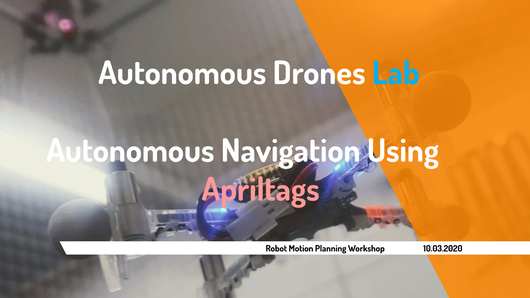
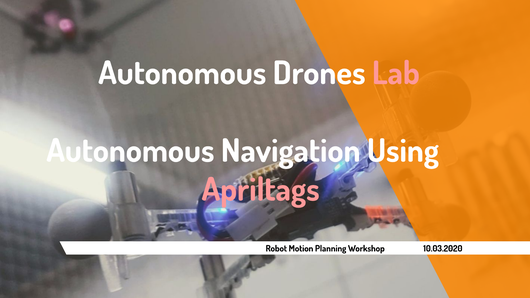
Lab colour: light blue -> pink
